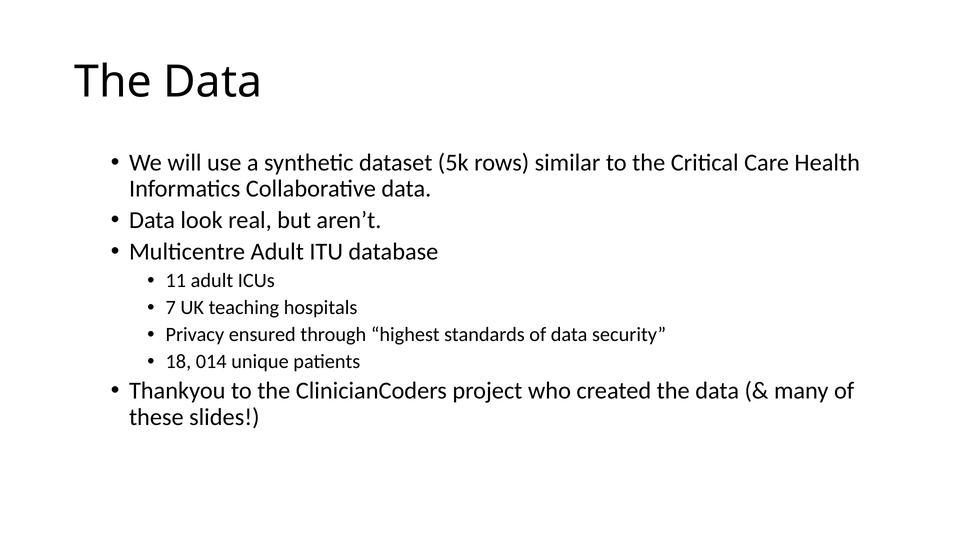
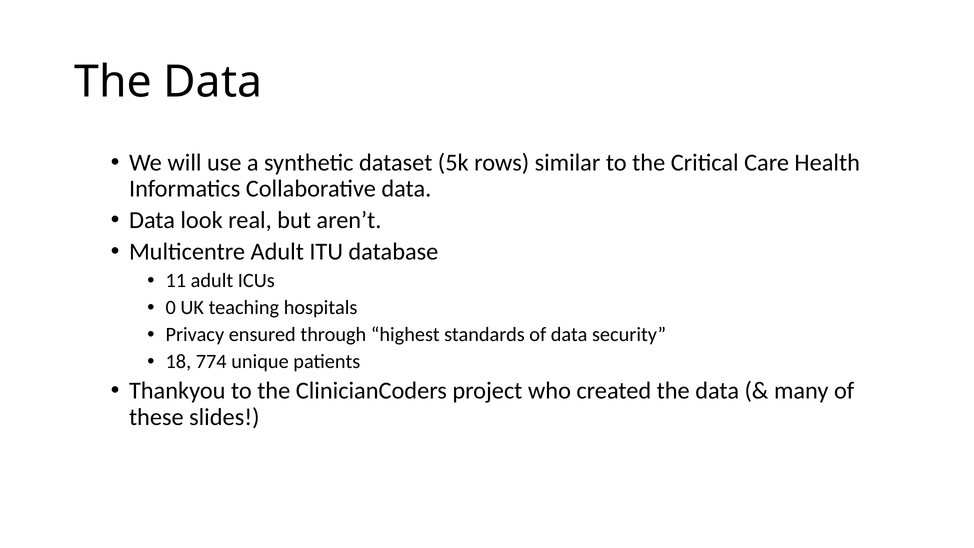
7: 7 -> 0
014: 014 -> 774
